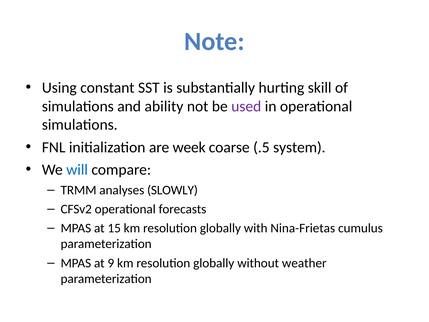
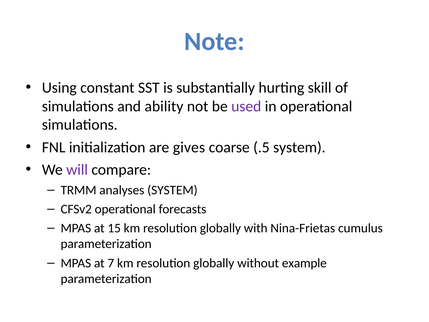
week: week -> gives
will colour: blue -> purple
analyses SLOWLY: SLOWLY -> SYSTEM
9: 9 -> 7
weather: weather -> example
